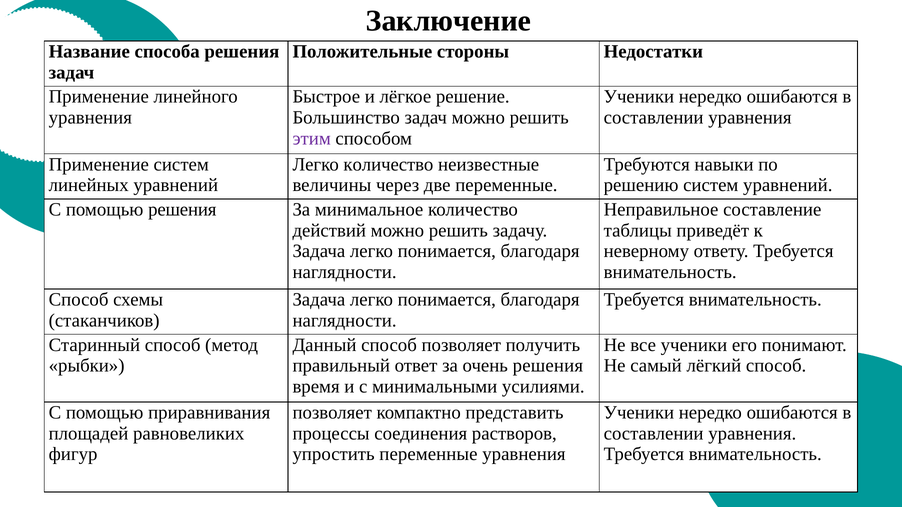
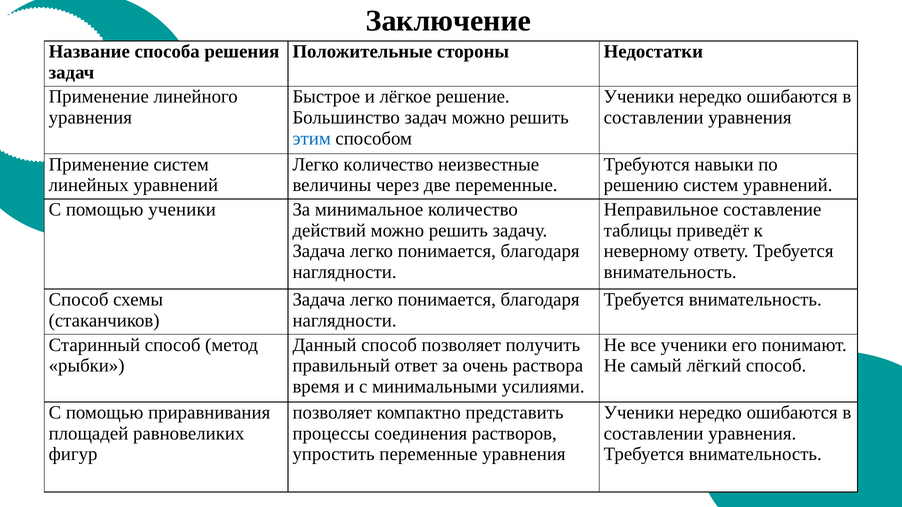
этим colour: purple -> blue
помощью решения: решения -> ученики
очень решения: решения -> раствора
